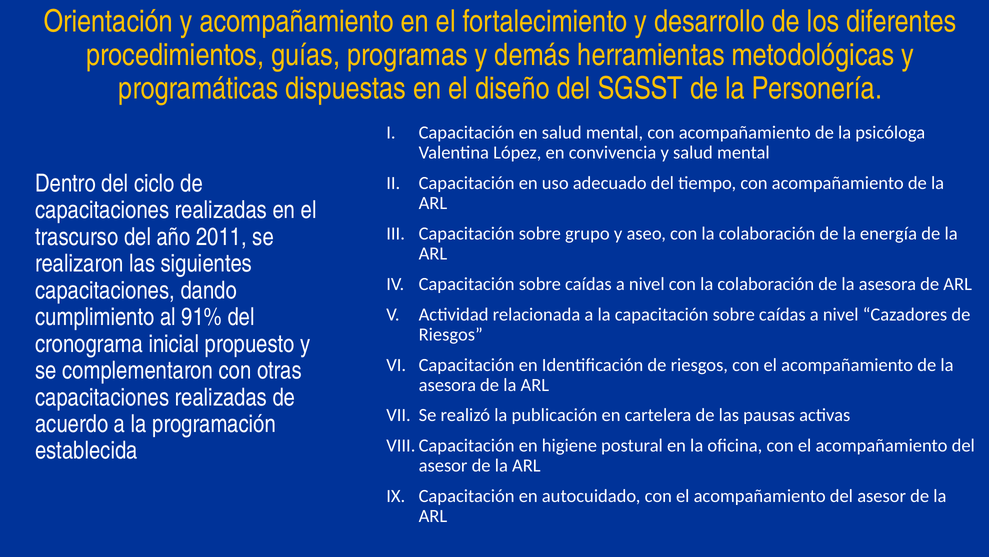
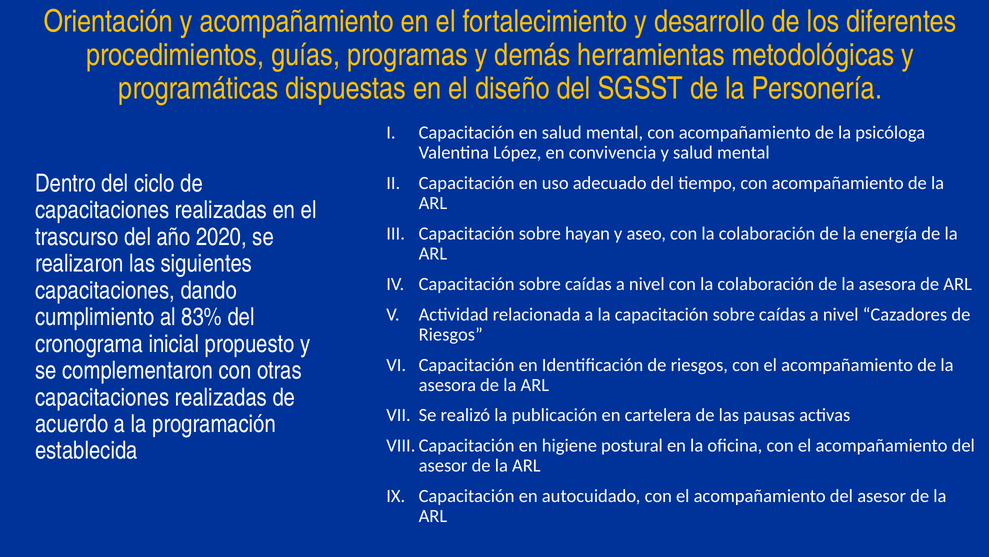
grupo: grupo -> hayan
2011: 2011 -> 2020
91%: 91% -> 83%
